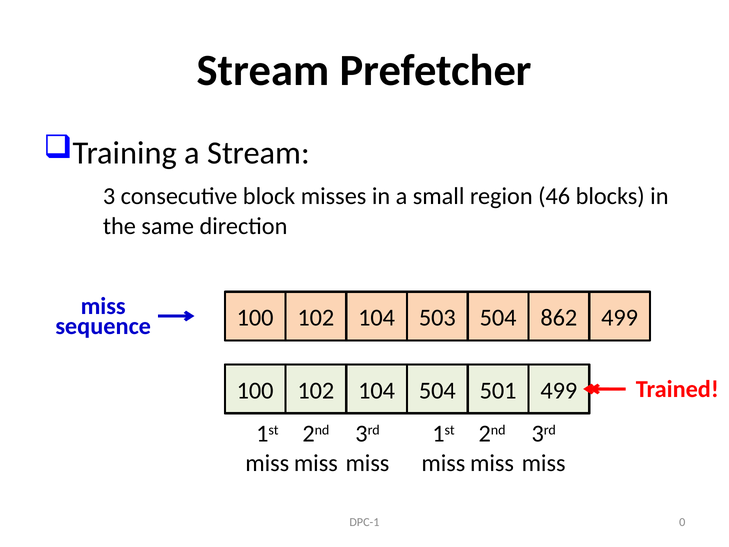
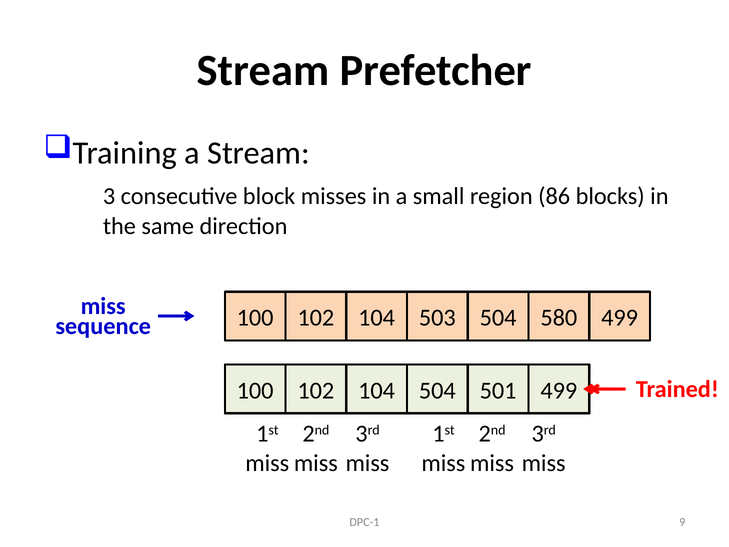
46: 46 -> 86
862: 862 -> 580
0: 0 -> 9
